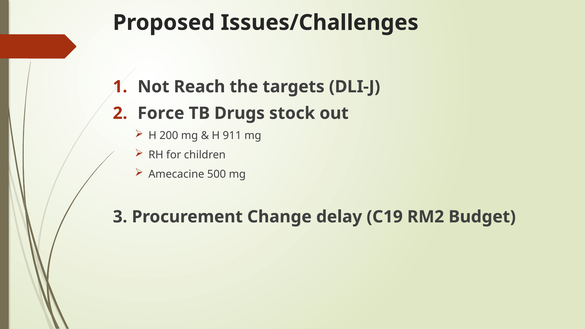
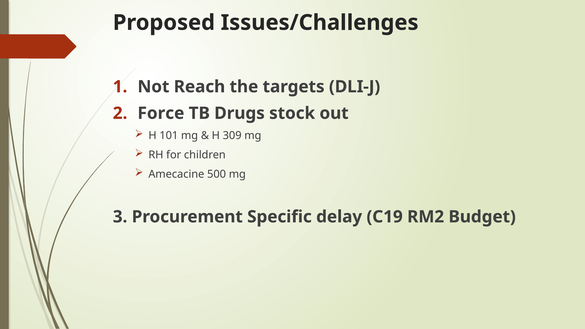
200: 200 -> 101
911: 911 -> 309
Change: Change -> Specific
